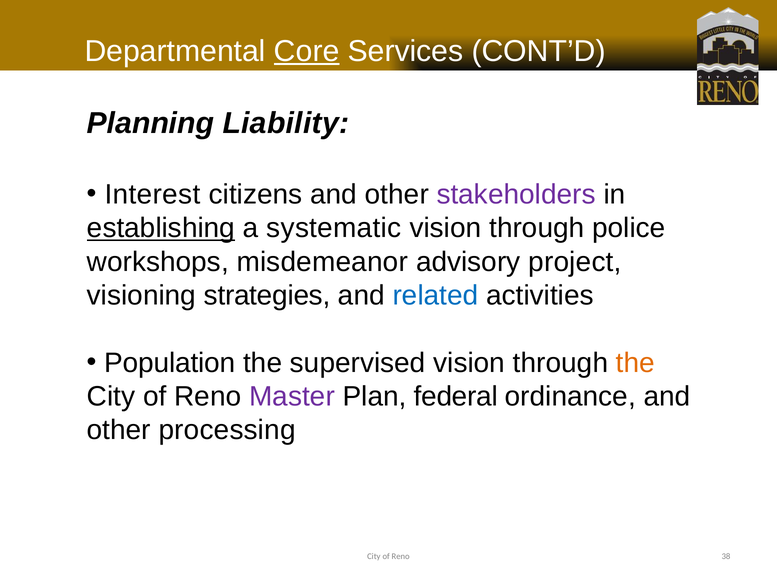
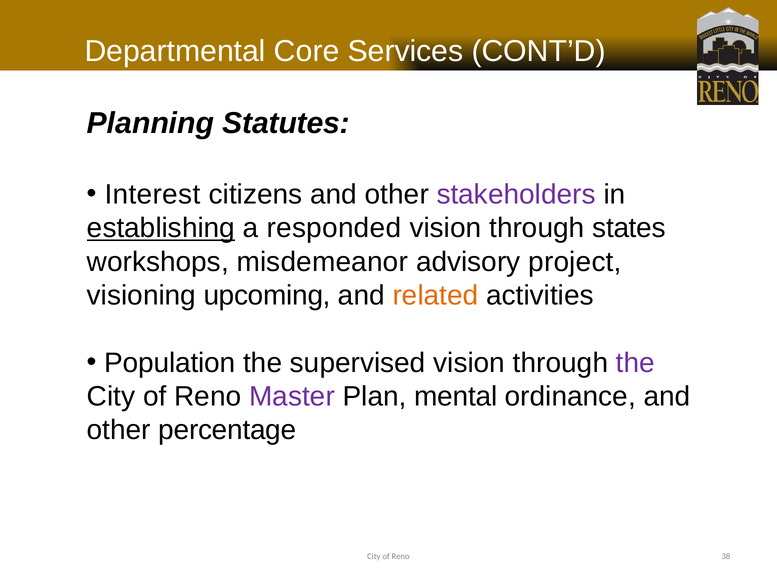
Core underline: present -> none
Liability: Liability -> Statutes
systematic: systematic -> responded
police: police -> states
strategies: strategies -> upcoming
related colour: blue -> orange
the at (635, 363) colour: orange -> purple
federal: federal -> mental
processing: processing -> percentage
